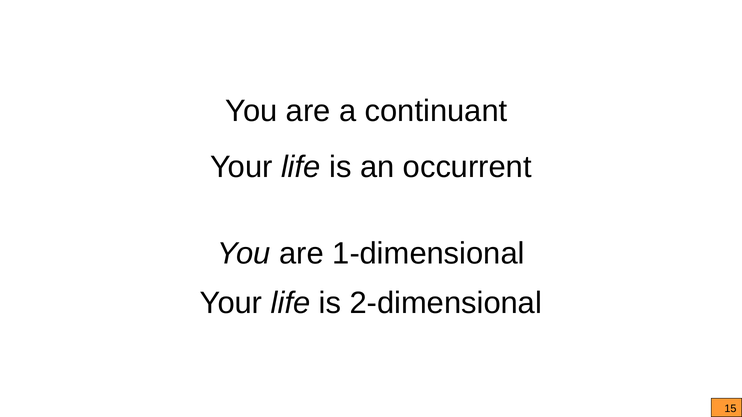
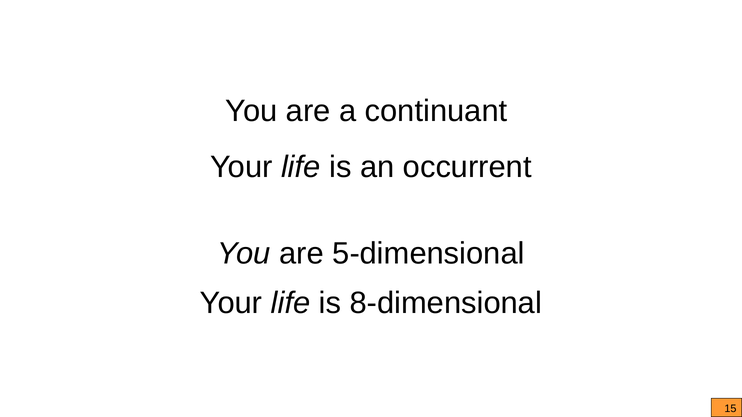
1-dimensional: 1-dimensional -> 5-dimensional
2-dimensional: 2-dimensional -> 8-dimensional
